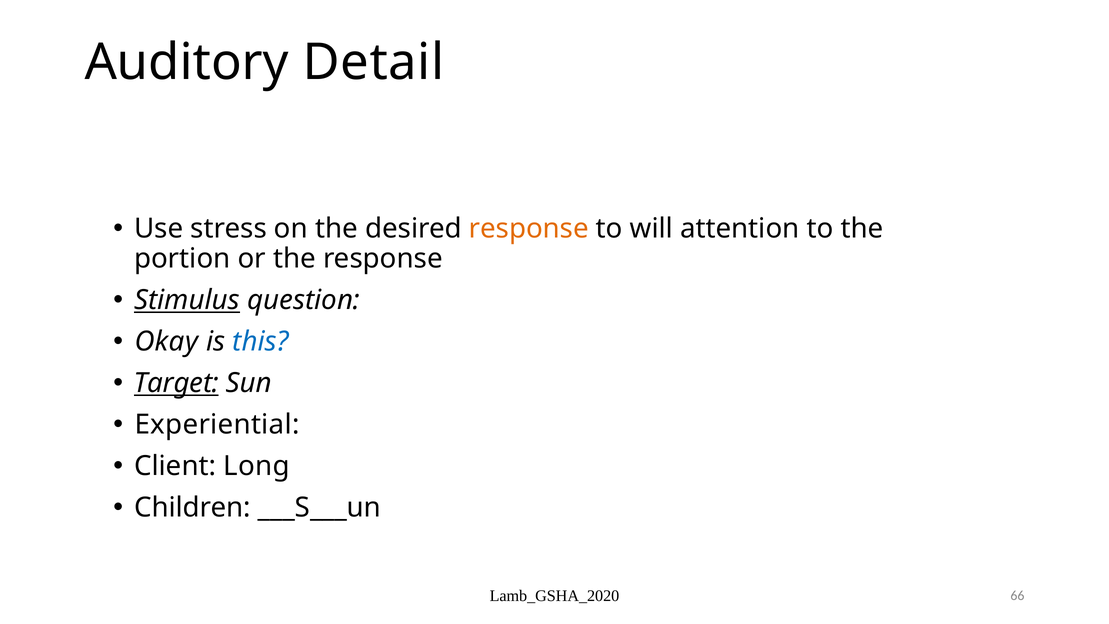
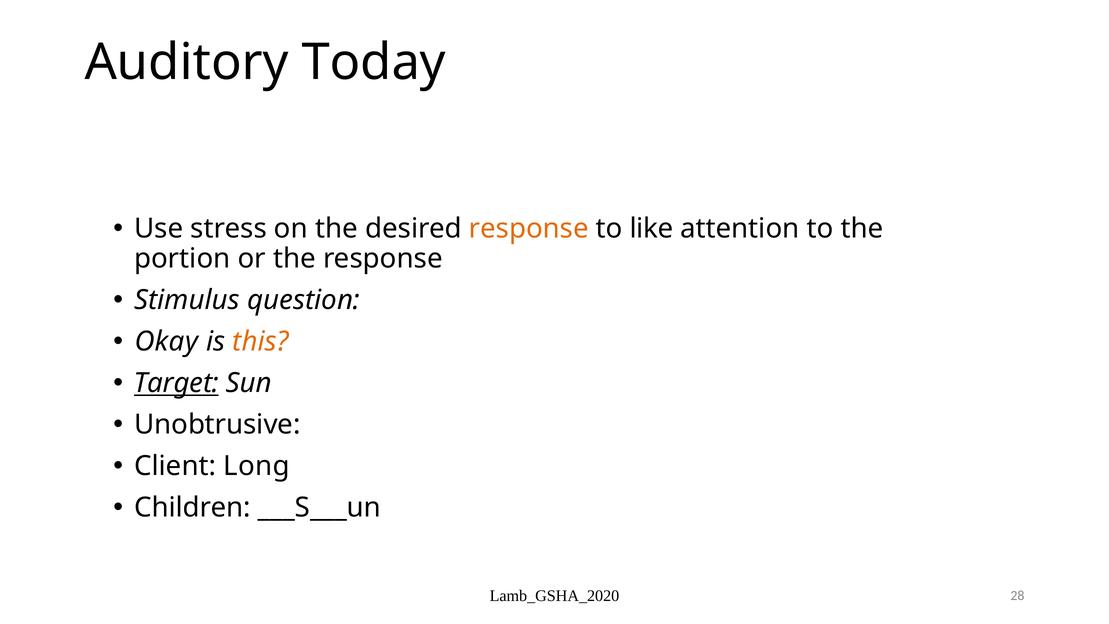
Detail: Detail -> Today
will: will -> like
Stimulus underline: present -> none
this colour: blue -> orange
Experiential: Experiential -> Unobtrusive
66: 66 -> 28
